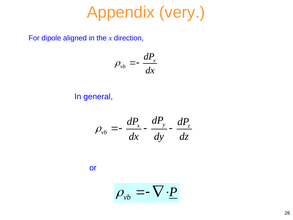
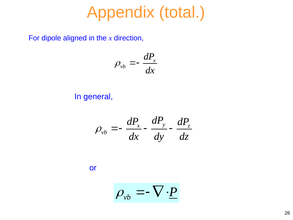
very: very -> total
